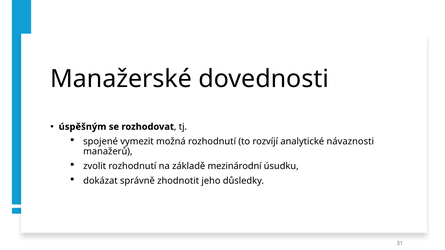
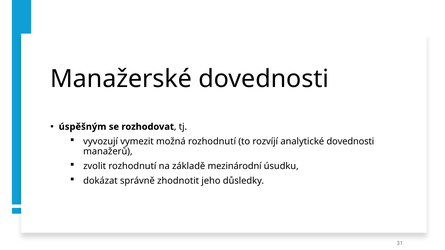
spojené: spojené -> vyvozují
analytické návaznosti: návaznosti -> dovednosti
